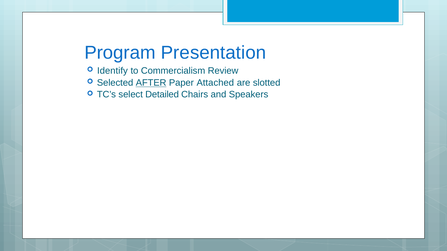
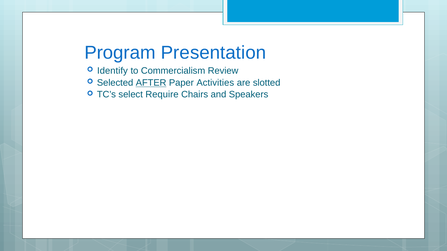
Attached: Attached -> Activities
Detailed: Detailed -> Require
